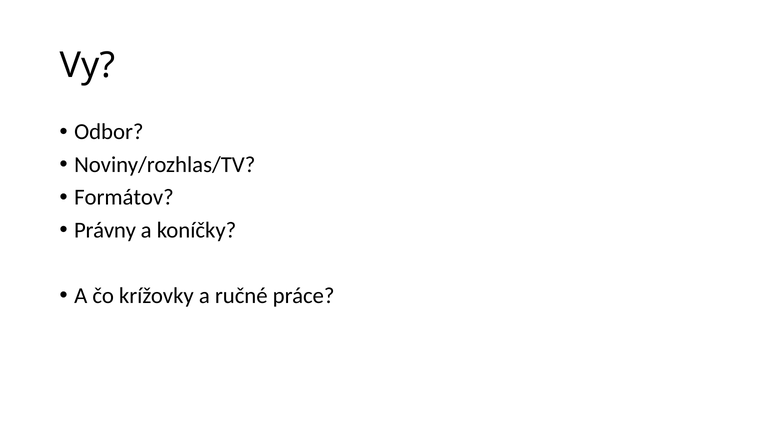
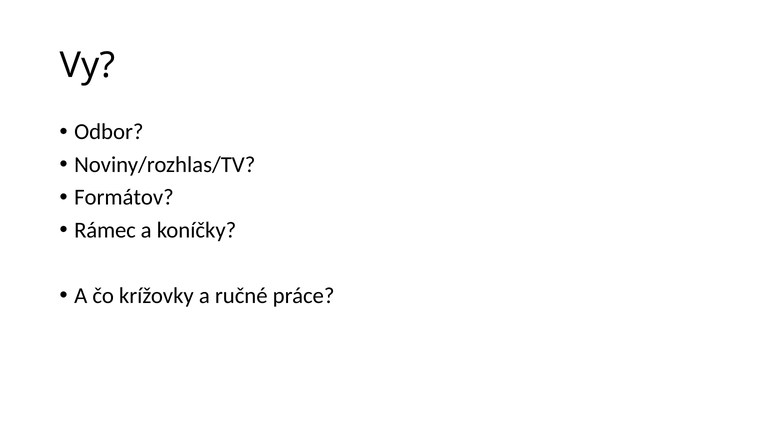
Právny: Právny -> Rámec
